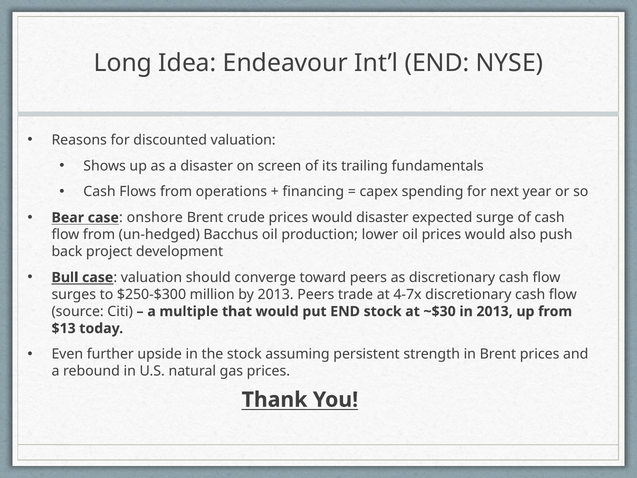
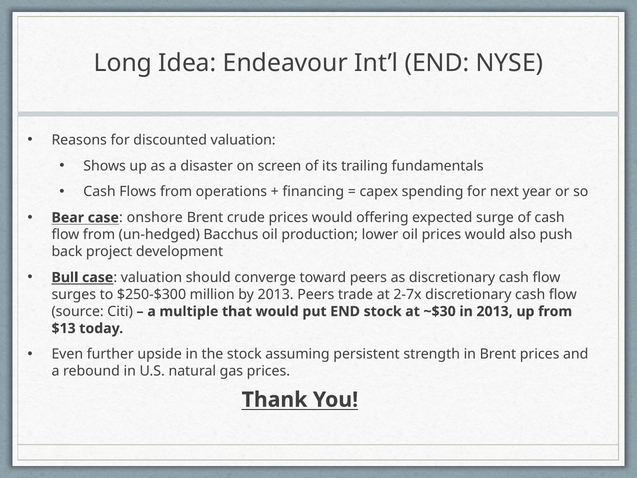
would disaster: disaster -> offering
4-7x: 4-7x -> 2-7x
